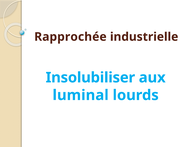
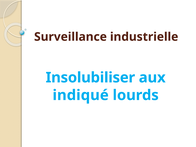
Rapprochée: Rapprochée -> Surveillance
luminal: luminal -> indiqué
